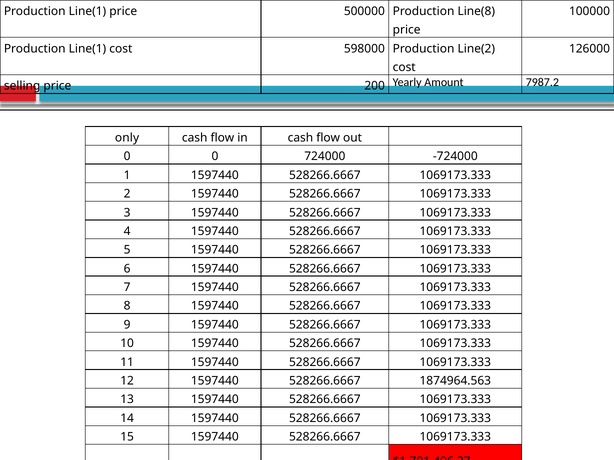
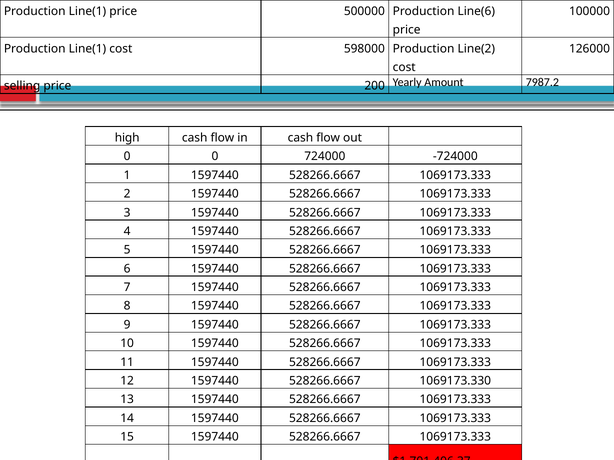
Line(8: Line(8 -> Line(6
only: only -> high
1874964.563: 1874964.563 -> 1069173.330
